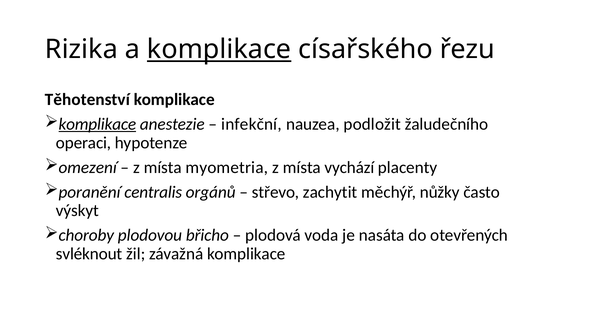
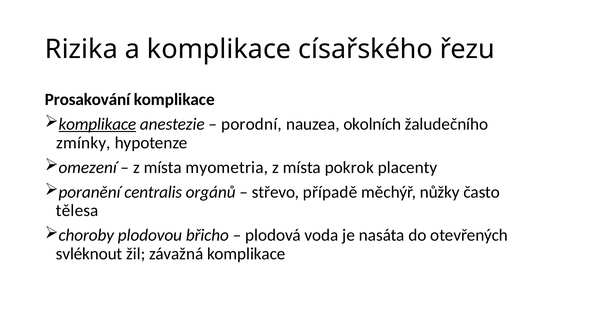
komplikace at (219, 49) underline: present -> none
Těhotenství: Těhotenství -> Prosakování
infekční: infekční -> porodní
podložit: podložit -> okolních
operaci: operaci -> zmínky
vychází: vychází -> pokrok
zachytit: zachytit -> případě
výskyt: výskyt -> tělesa
